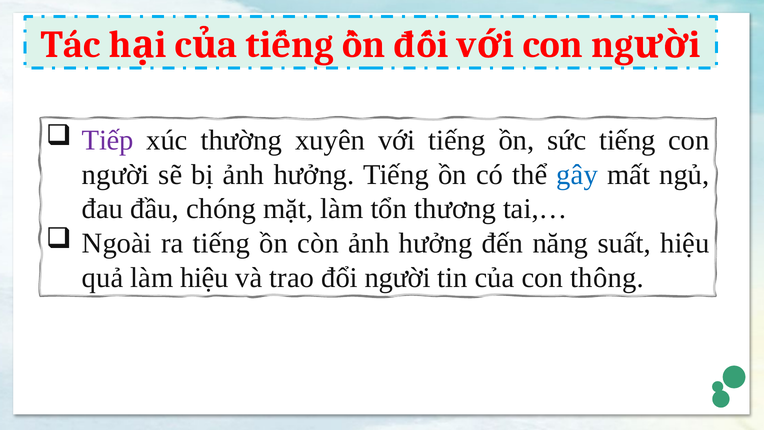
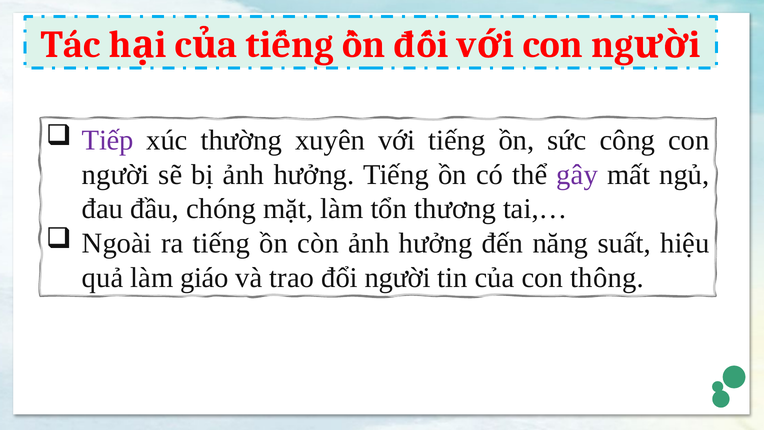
sức tiếng: tiếng -> công
gây colour: blue -> purple
làm hiệu: hiệu -> giáo
